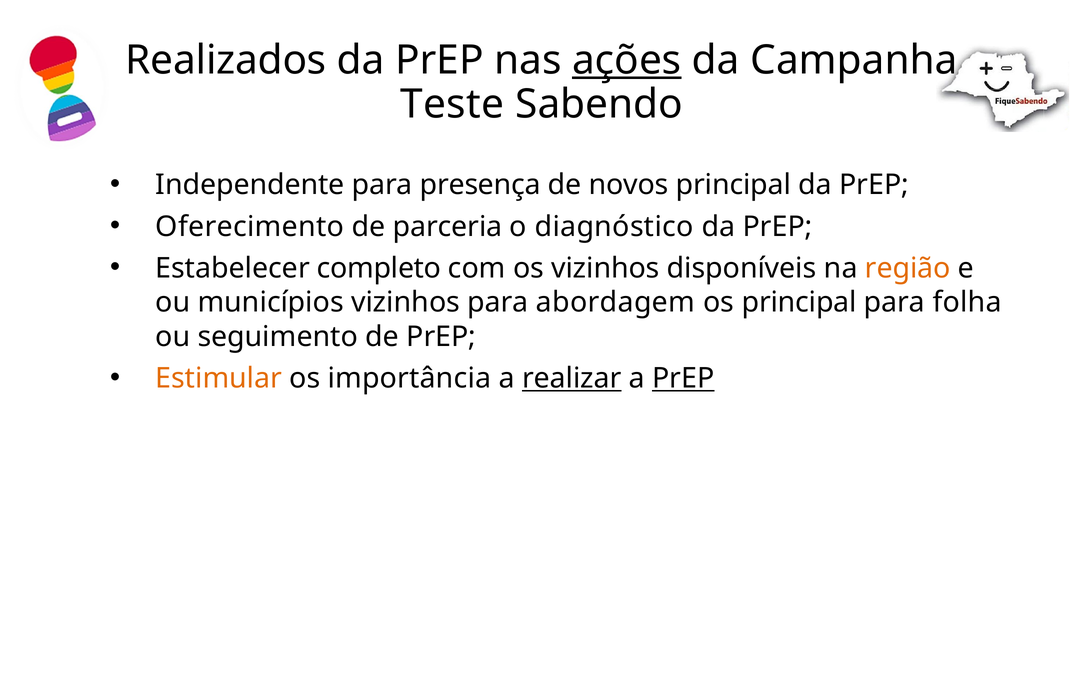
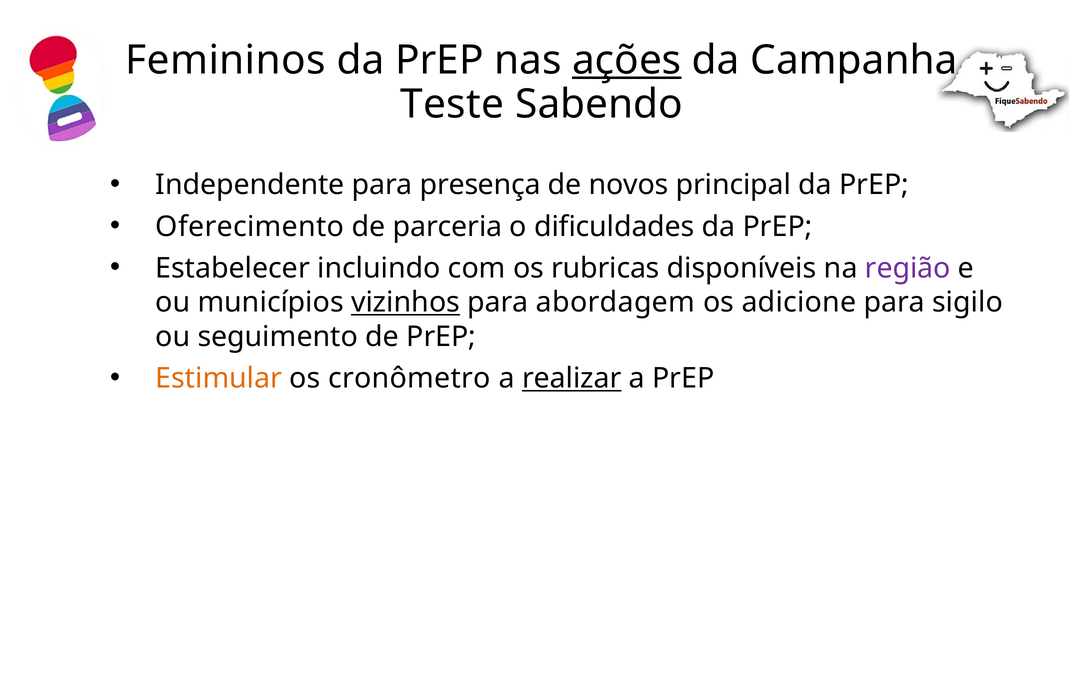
Realizados: Realizados -> Femininos
diagnóstico: diagnóstico -> dificuldades
completo: completo -> incluindo
os vizinhos: vizinhos -> rubricas
região colour: orange -> purple
vizinhos at (406, 302) underline: none -> present
os principal: principal -> adicione
folha: folha -> sigilo
importância: importância -> cronômetro
PrEP at (683, 378) underline: present -> none
